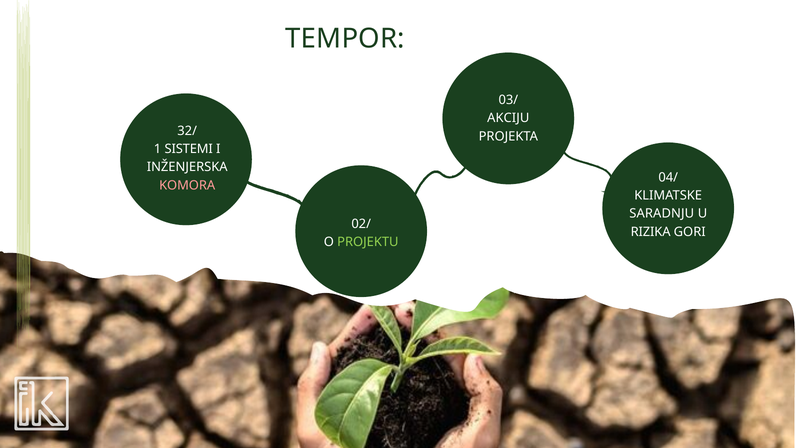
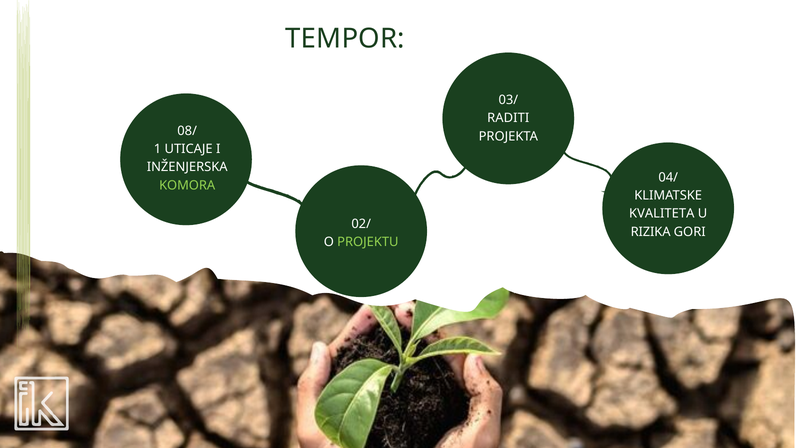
AKCIJU: AKCIJU -> RADITI
32/: 32/ -> 08/
SISTEMI: SISTEMI -> UTICAJE
KOMORA colour: pink -> light green
SARADNJU: SARADNJU -> KVALITETA
